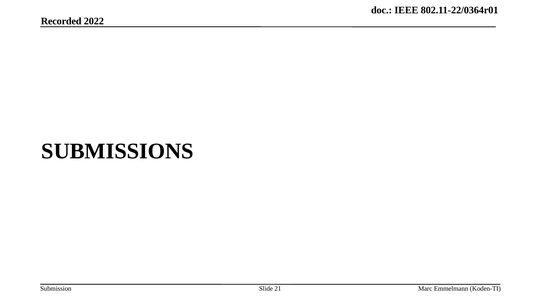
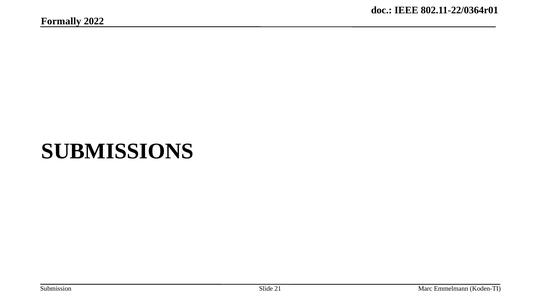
Recorded: Recorded -> Formally
